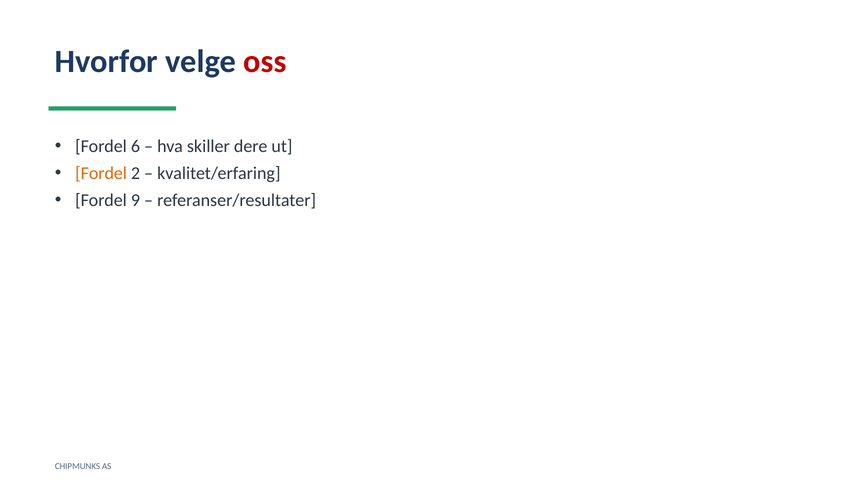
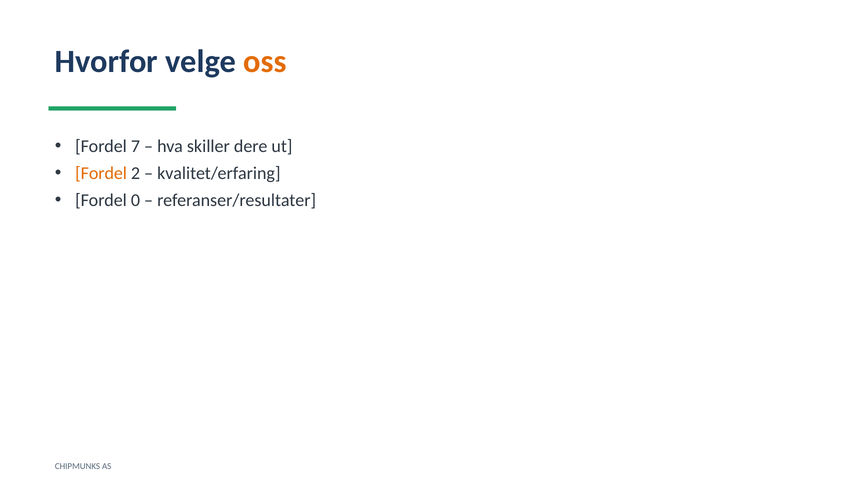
oss colour: red -> orange
6: 6 -> 7
9: 9 -> 0
